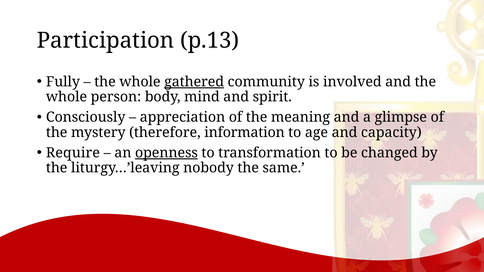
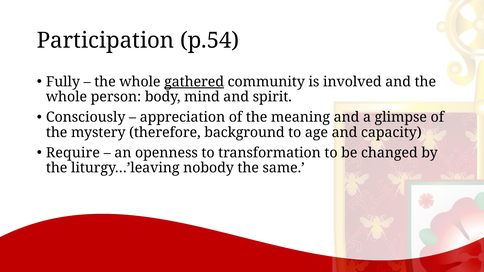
p.13: p.13 -> p.54
information: information -> background
openness underline: present -> none
